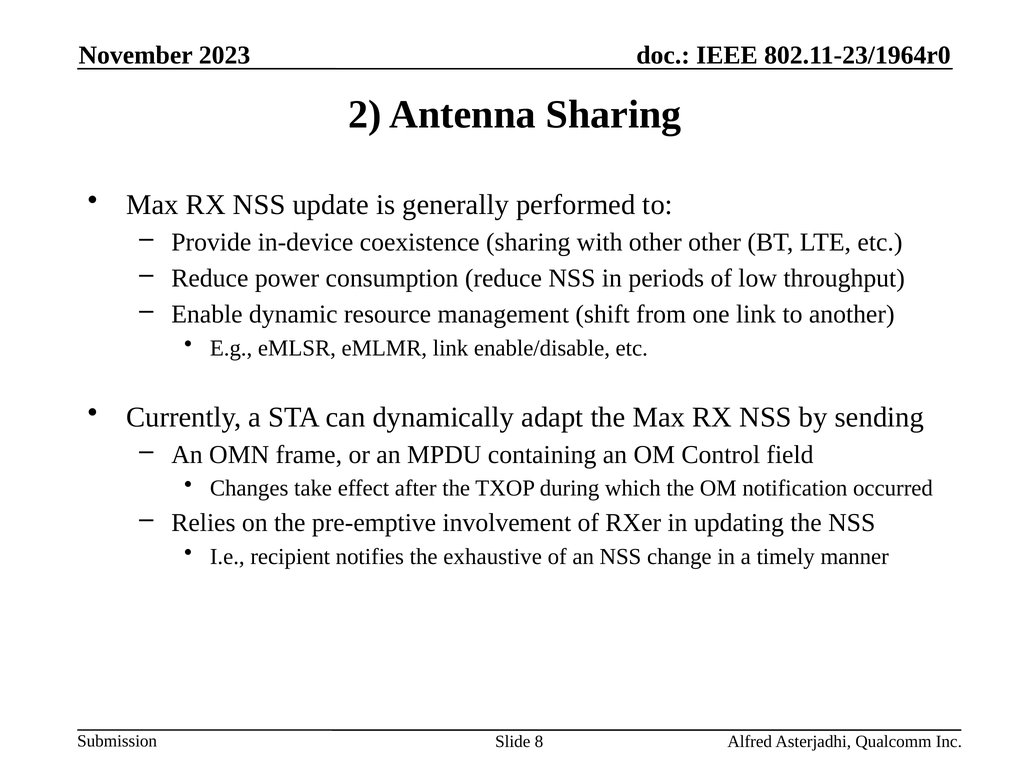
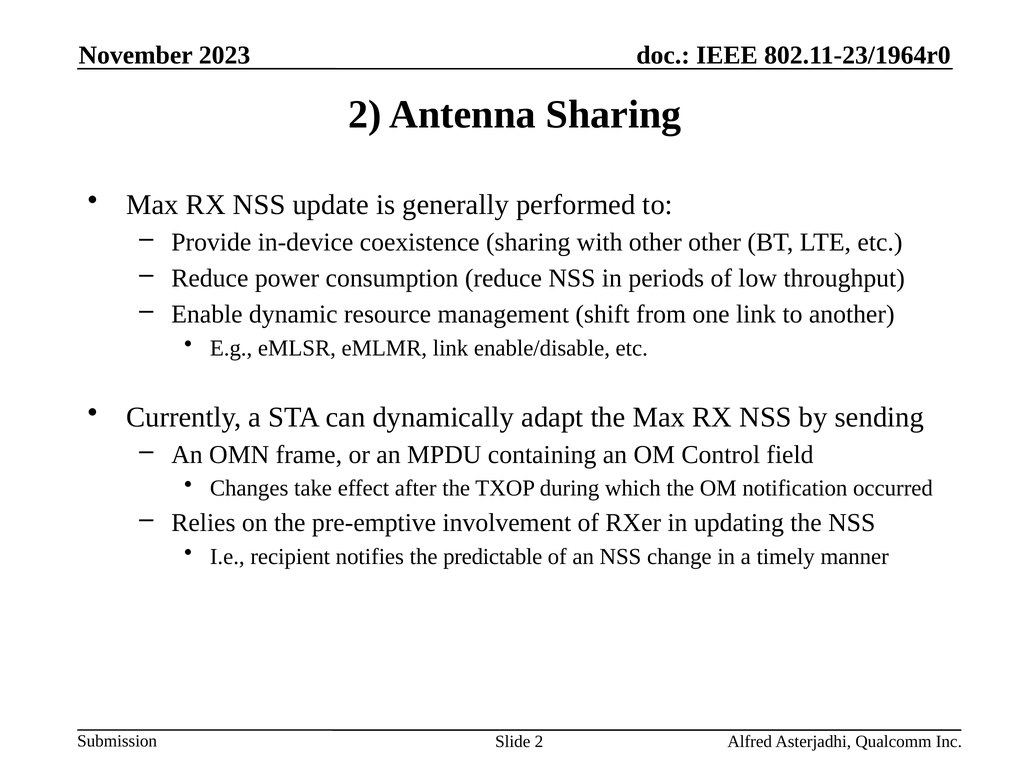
exhaustive: exhaustive -> predictable
Slide 8: 8 -> 2
